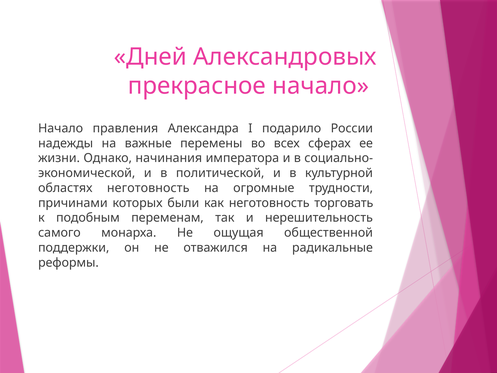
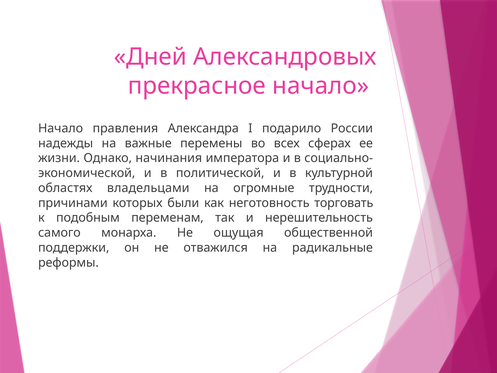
областях неготовность: неготовность -> владельцами
